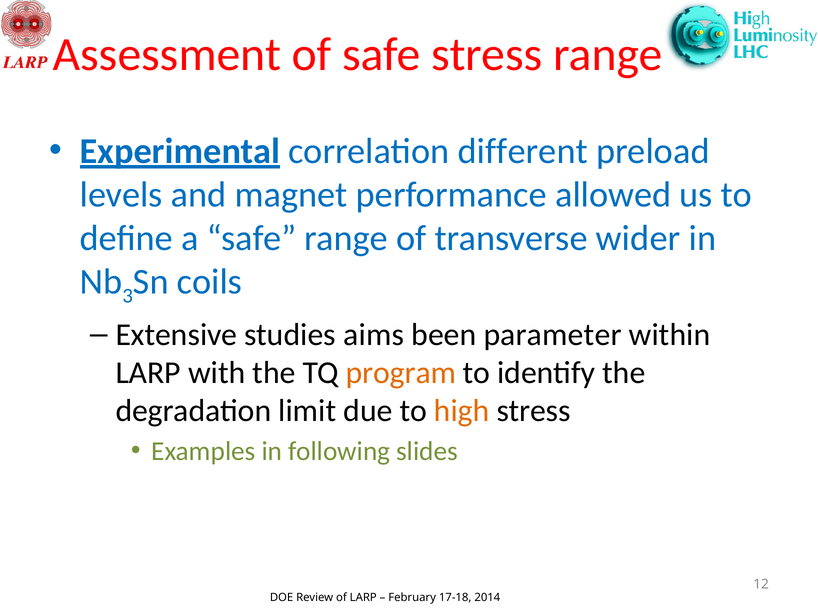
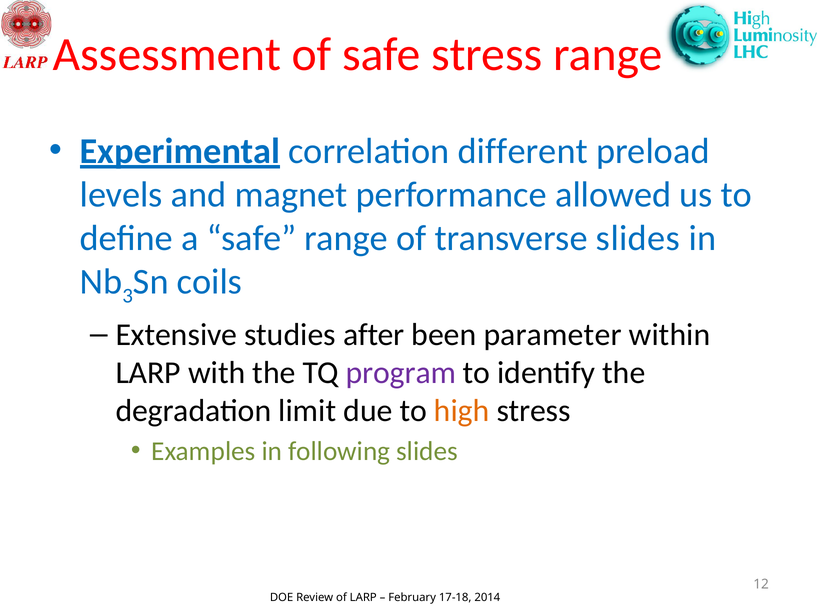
transverse wider: wider -> slides
aims: aims -> after
program colour: orange -> purple
